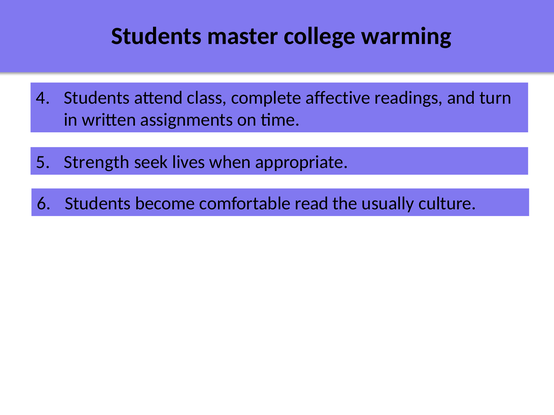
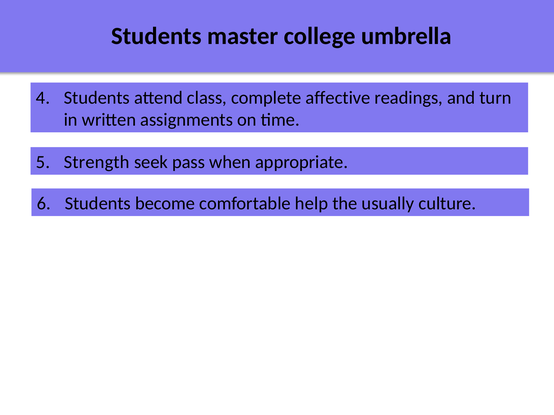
warming: warming -> umbrella
lives: lives -> pass
read: read -> help
